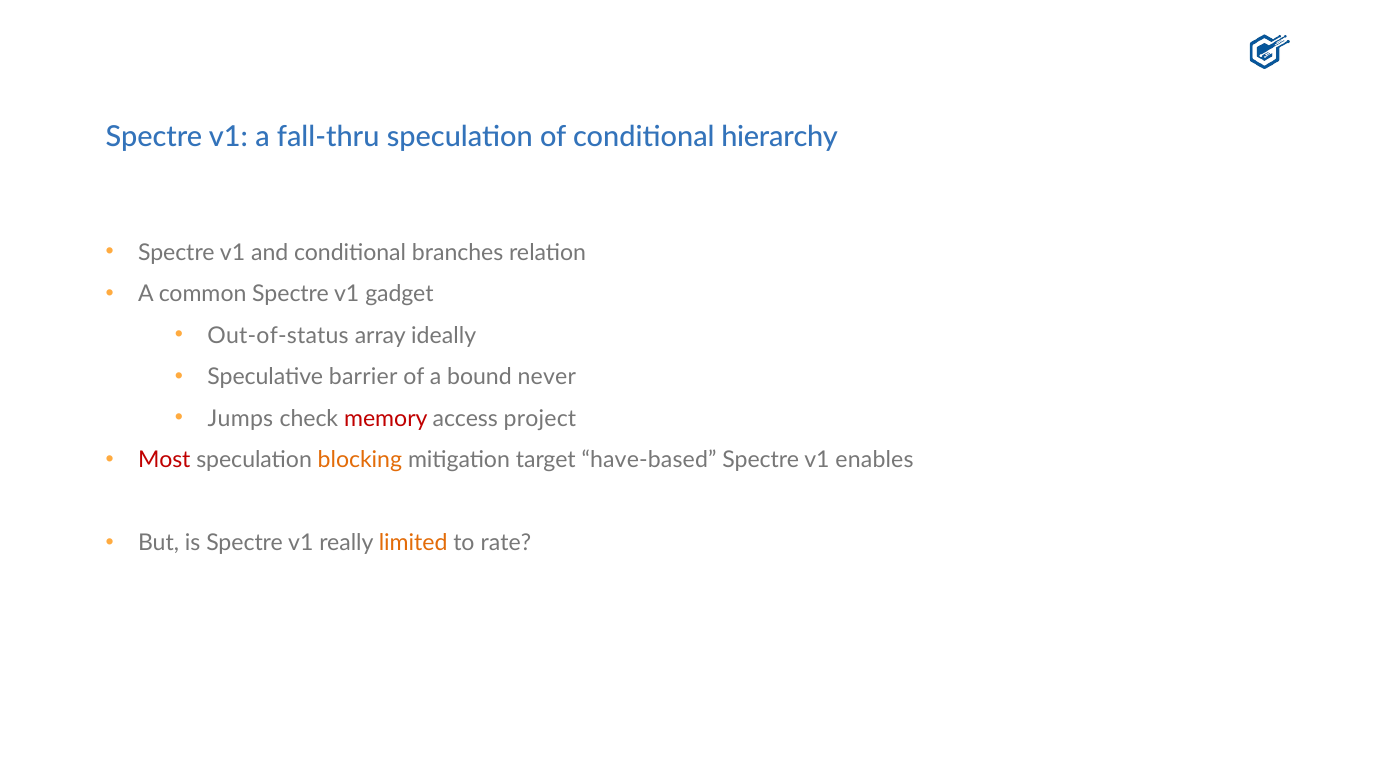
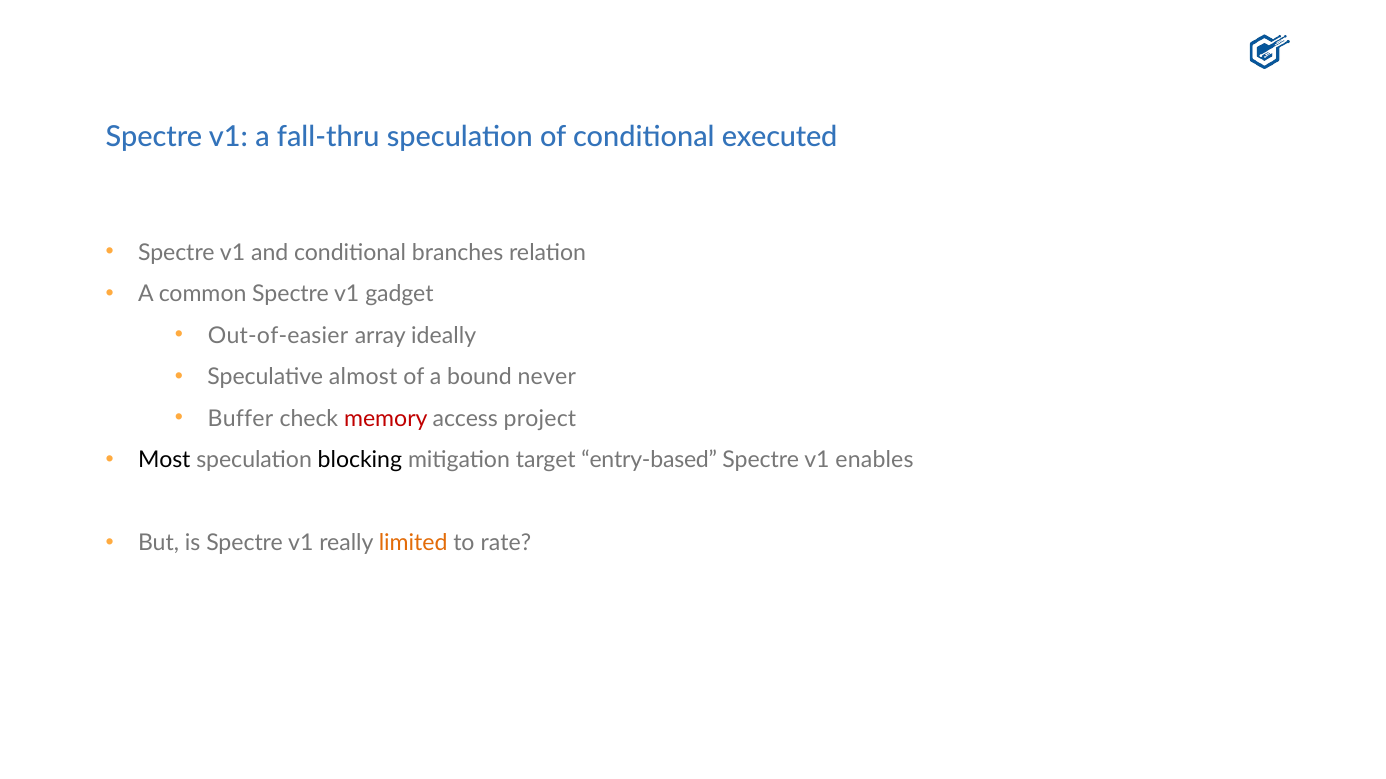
hierarchy: hierarchy -> executed
Out-of-status: Out-of-status -> Out-of-easier
barrier: barrier -> almost
Jumps: Jumps -> Buffer
Most colour: red -> black
blocking colour: orange -> black
have-based: have-based -> entry-based
